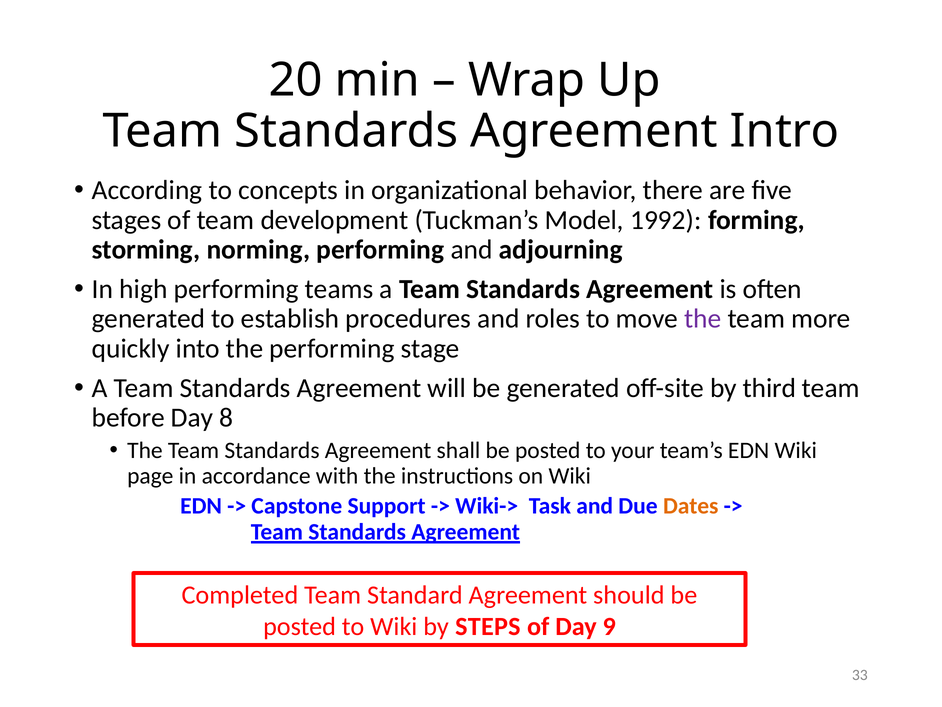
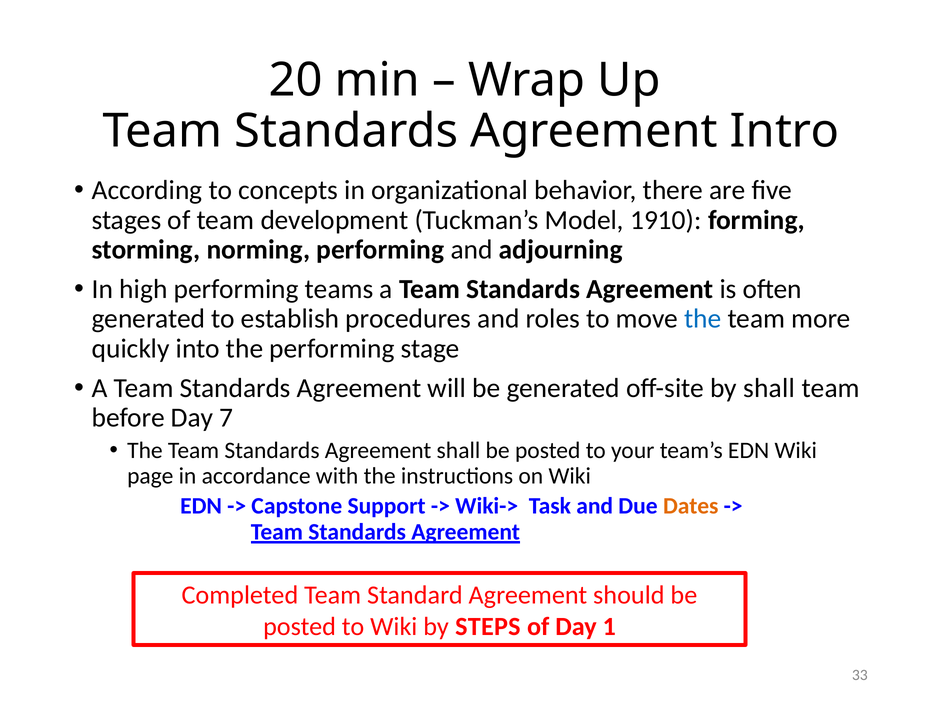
1992: 1992 -> 1910
the at (703, 319) colour: purple -> blue
by third: third -> shall
8: 8 -> 7
9: 9 -> 1
